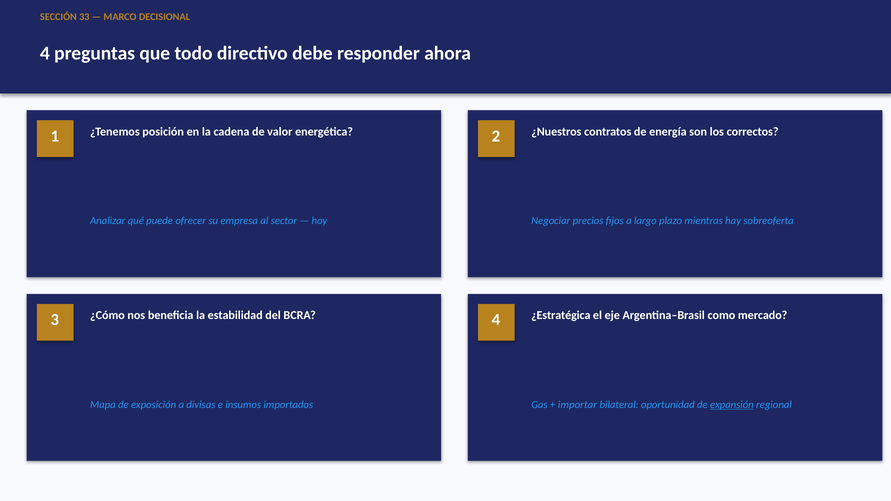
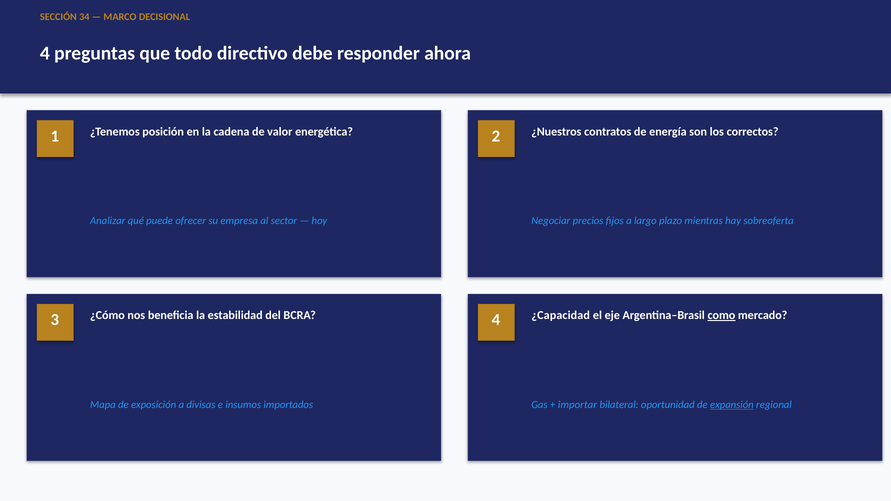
33: 33 -> 34
¿Estratégica: ¿Estratégica -> ¿Capacidad
como underline: none -> present
